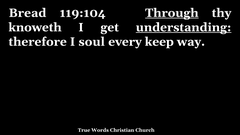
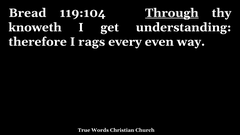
understanding underline: present -> none
soul: soul -> rags
keep: keep -> even
